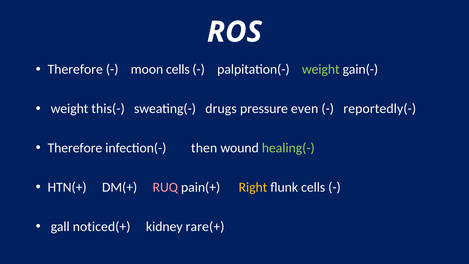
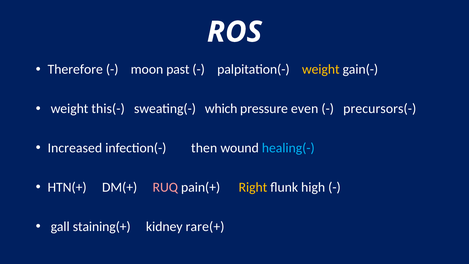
moon cells: cells -> past
weight at (321, 69) colour: light green -> yellow
drugs: drugs -> which
reportedly(-: reportedly(- -> precursors(-
Therefore at (75, 148): Therefore -> Increased
healing(- colour: light green -> light blue
flunk cells: cells -> high
noticed(+: noticed(+ -> staining(+
